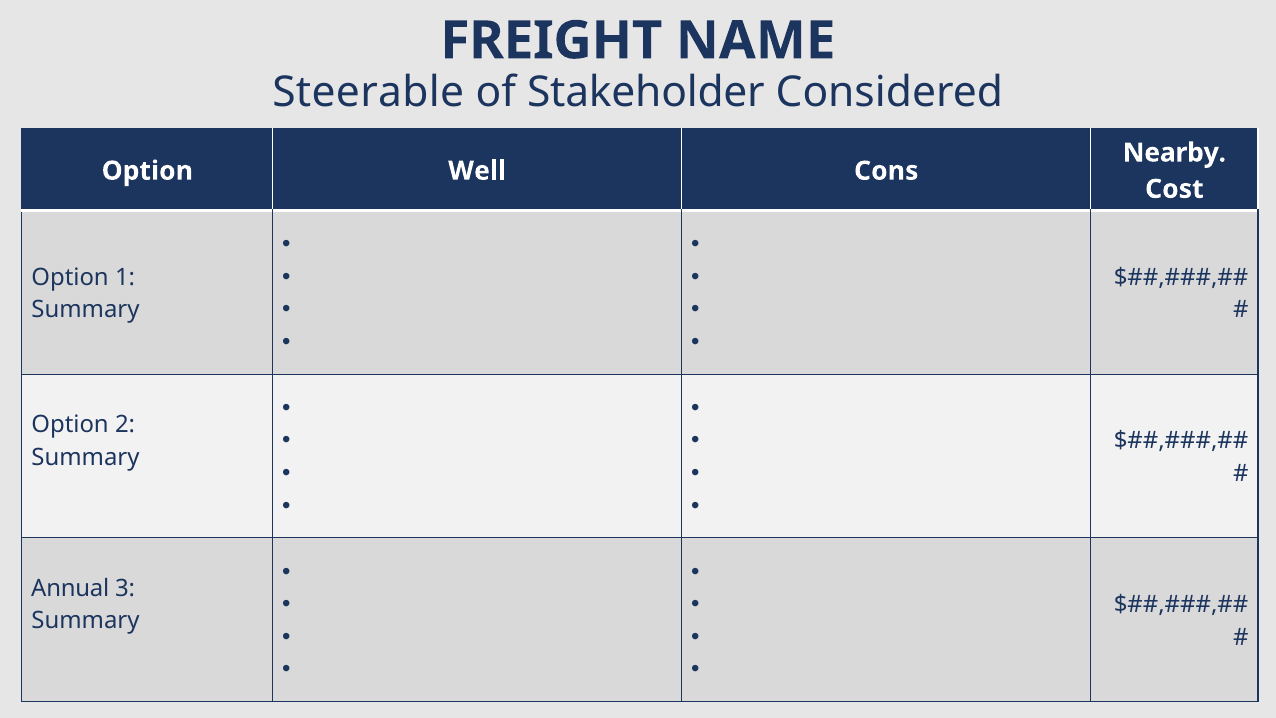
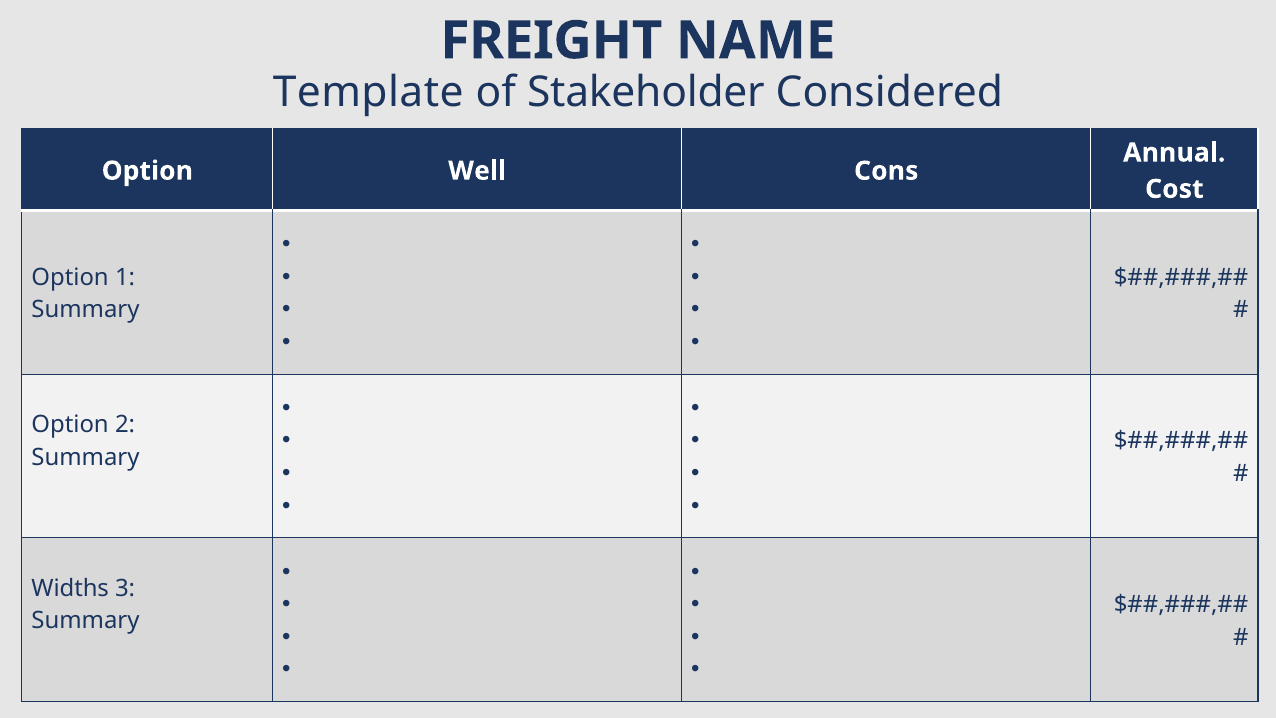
Steerable: Steerable -> Template
Nearby: Nearby -> Annual
Annual: Annual -> Widths
